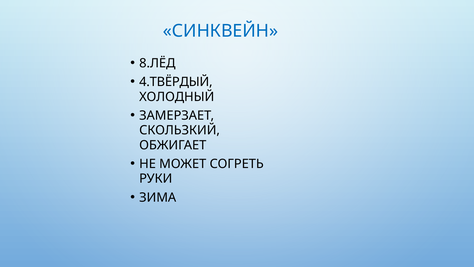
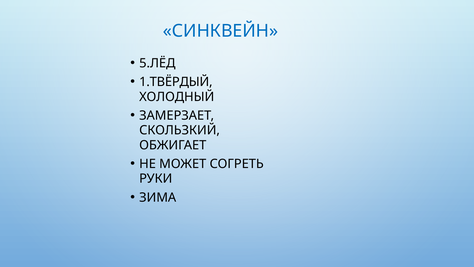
8.ЛЁД: 8.ЛЁД -> 5.ЛЁД
4.ТВЁРДЫЙ: 4.ТВЁРДЫЙ -> 1.ТВЁРДЫЙ
